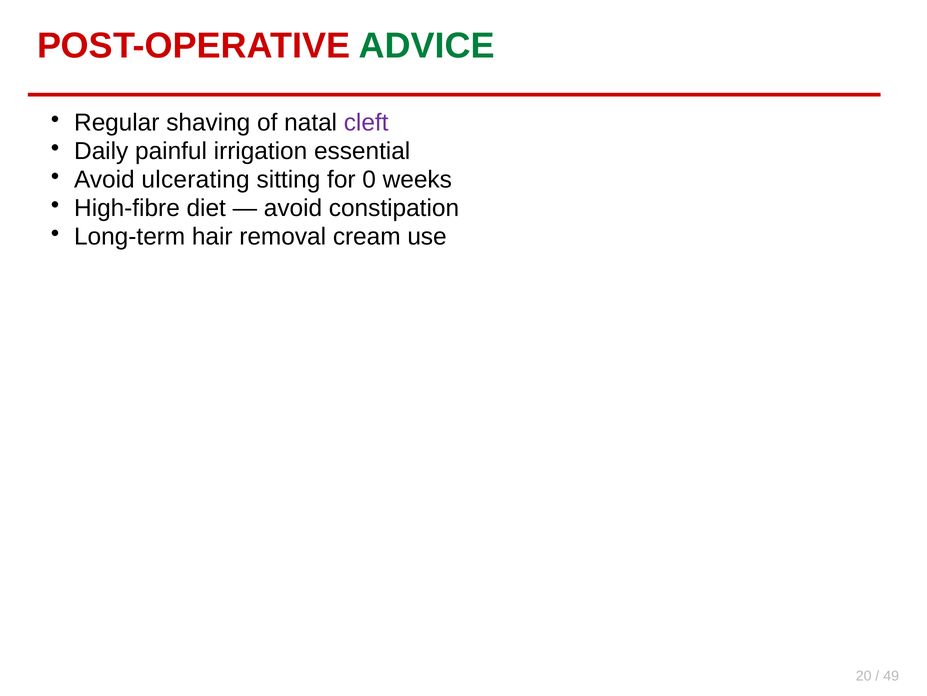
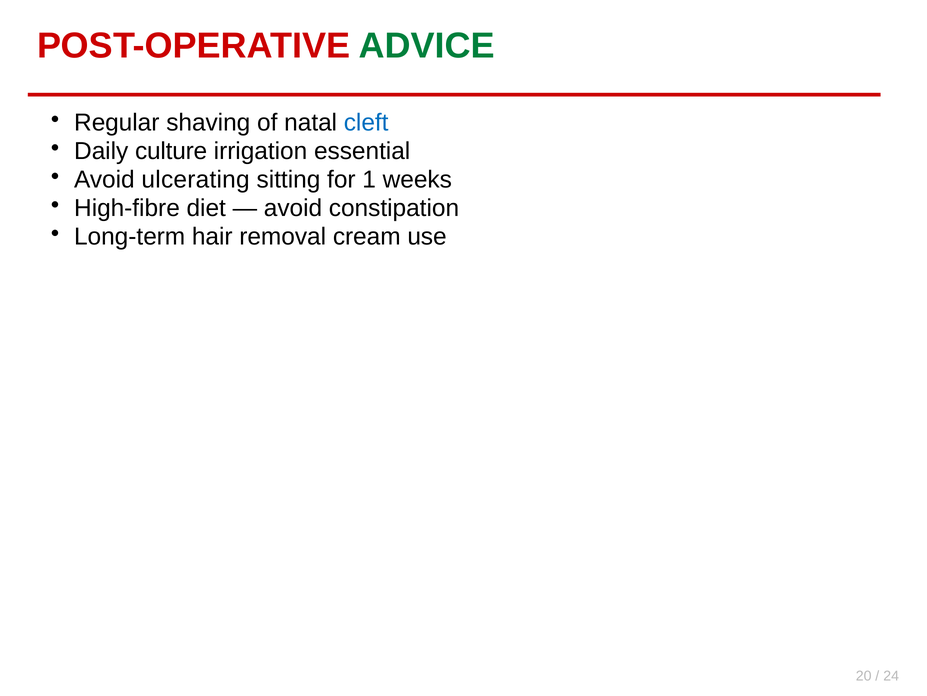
cleft colour: purple -> blue
painful: painful -> culture
0: 0 -> 1
49: 49 -> 24
